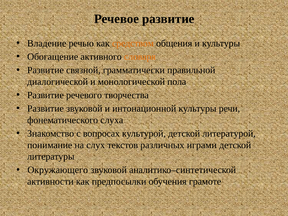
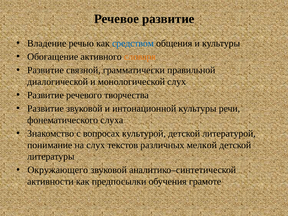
средством colour: orange -> blue
монологической пола: пола -> слух
играми: играми -> мелкой
